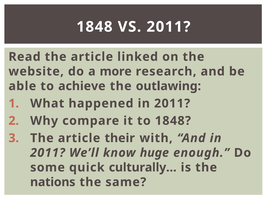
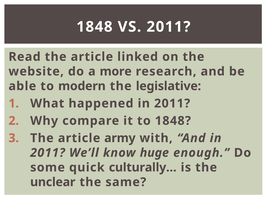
achieve: achieve -> modern
outlawing: outlawing -> legislative
their: their -> army
nations: nations -> unclear
